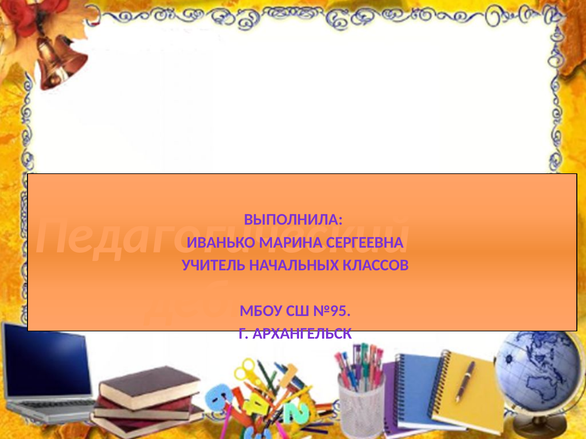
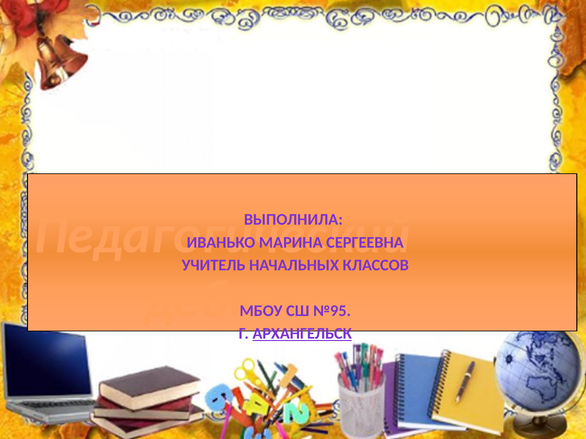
АРХАНГЕЛЬСК underline: none -> present
